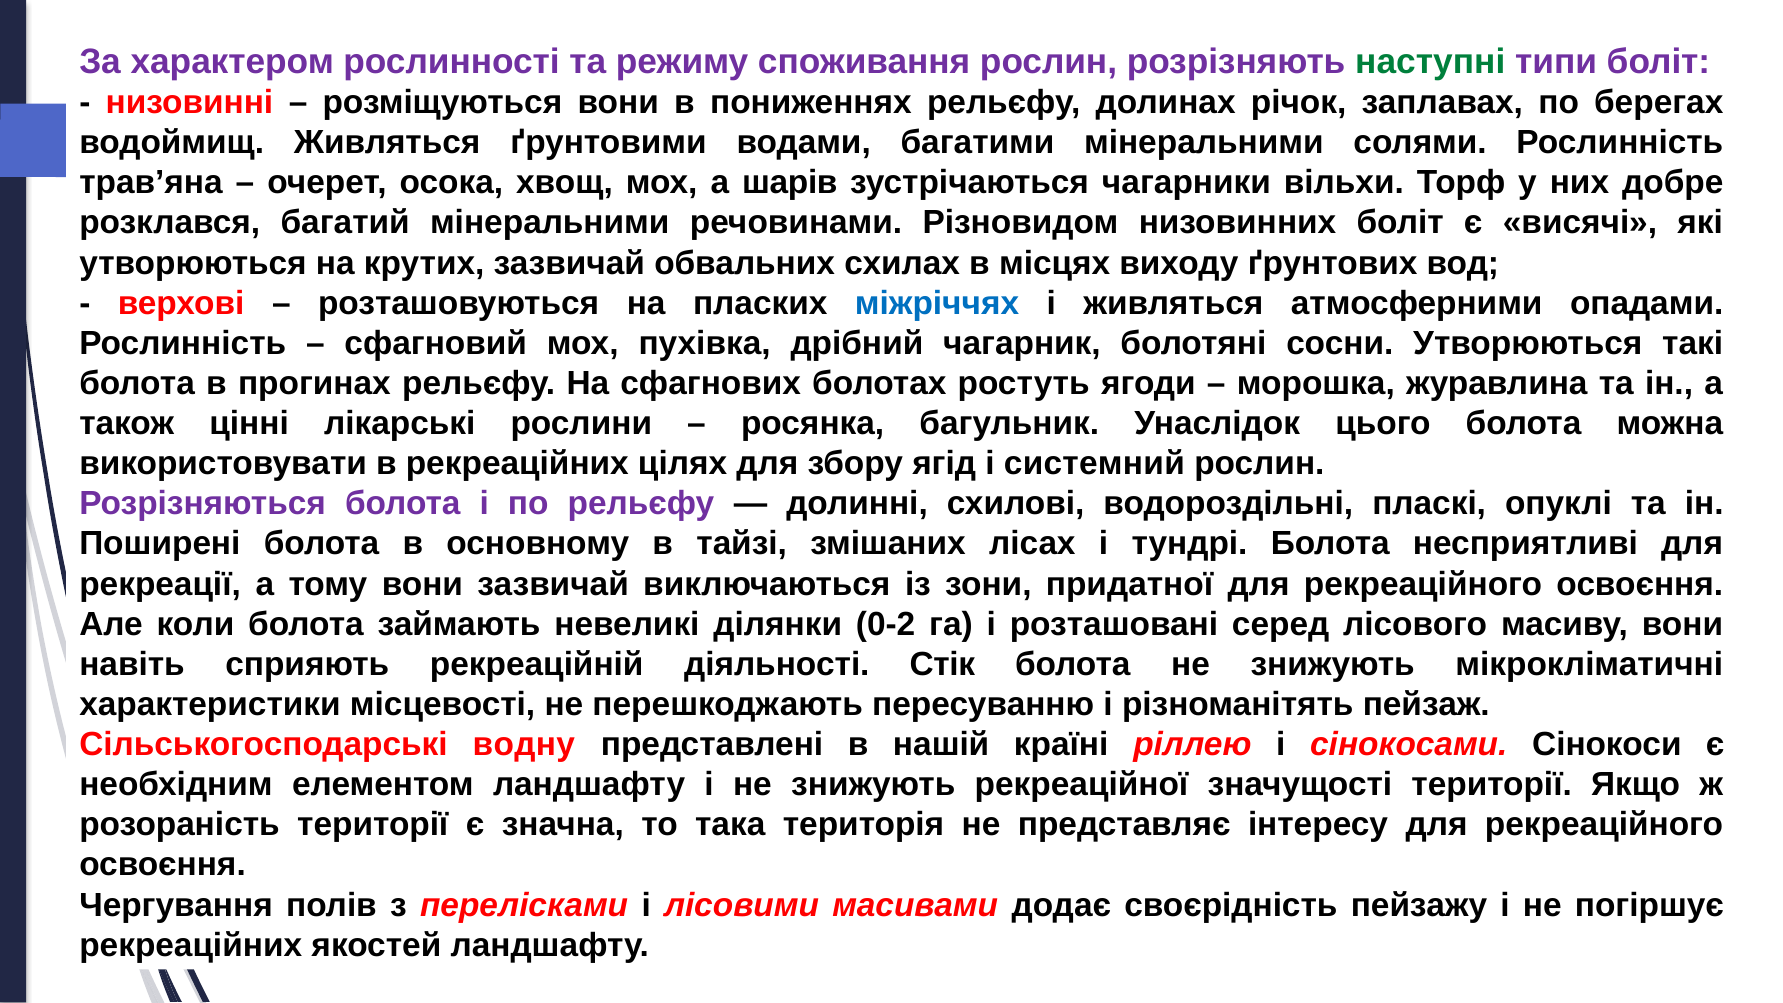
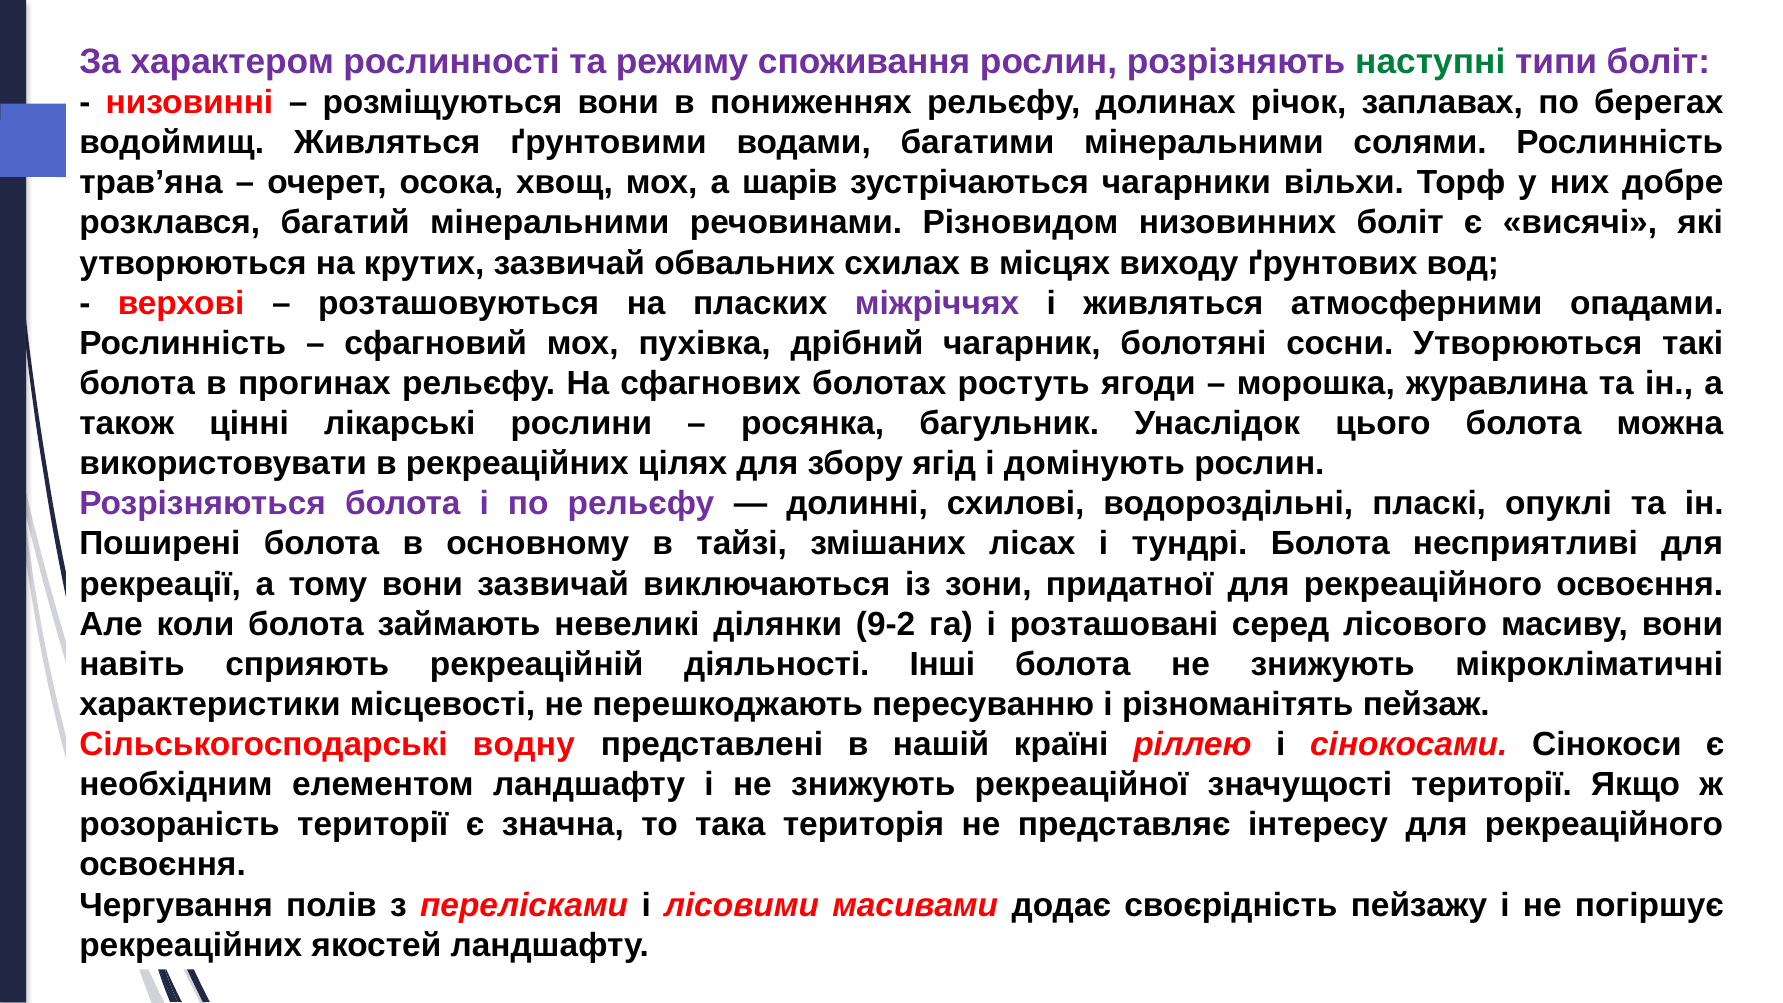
міжріччях colour: blue -> purple
системний: системний -> домінують
0-2: 0-2 -> 9-2
Стік: Стік -> Інші
